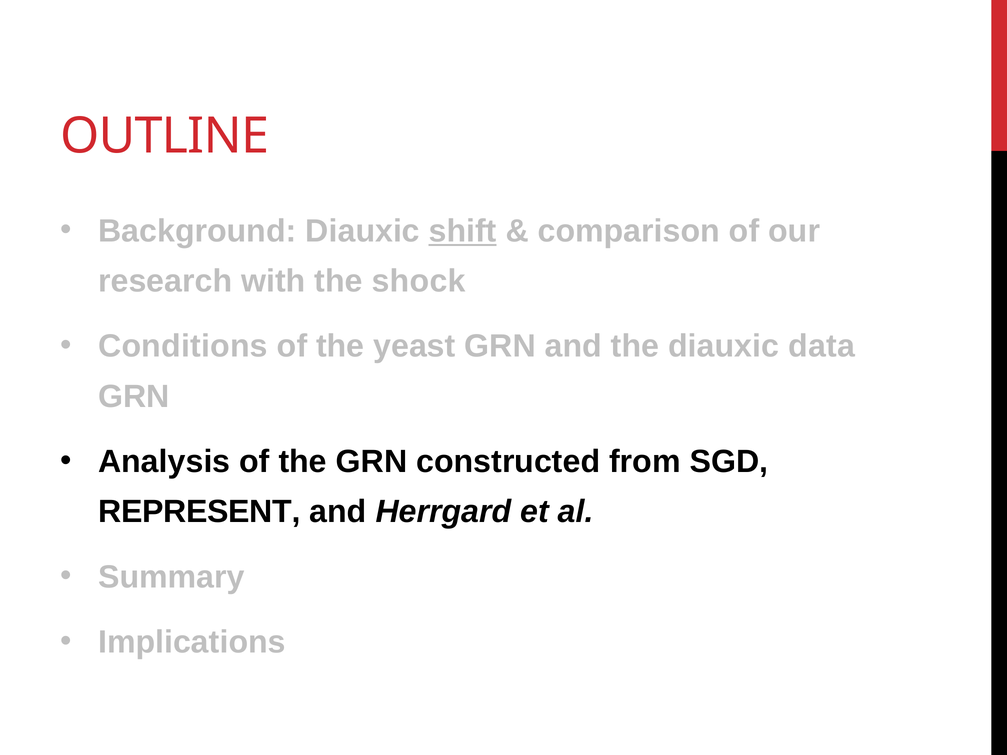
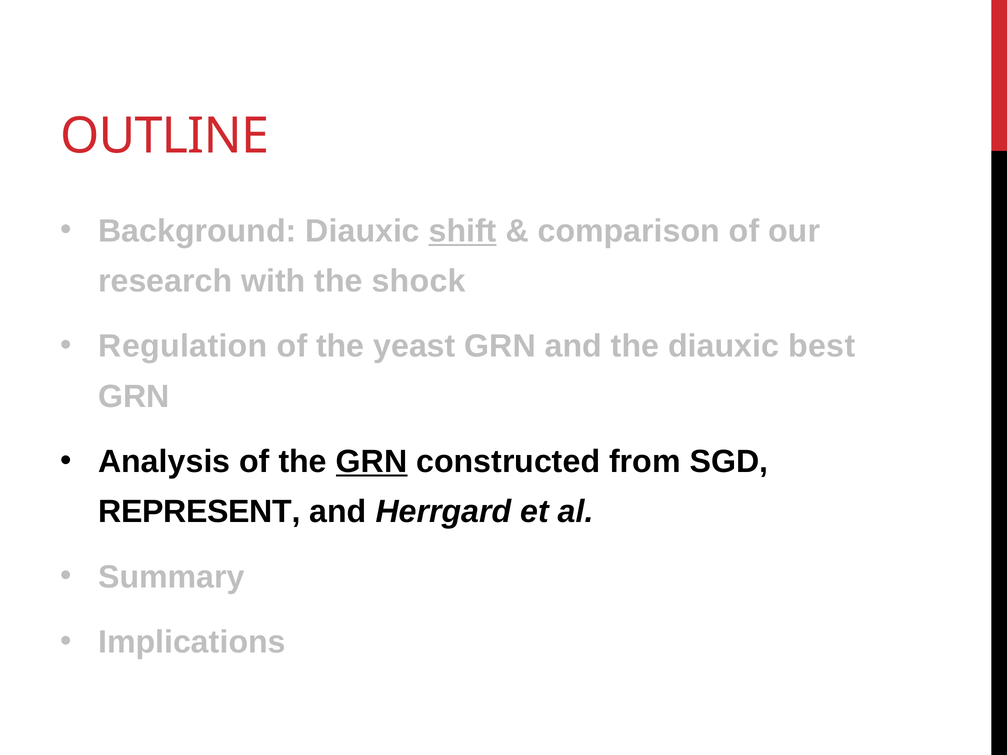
Conditions: Conditions -> Regulation
data: data -> best
GRN at (372, 462) underline: none -> present
